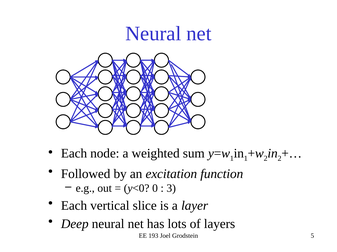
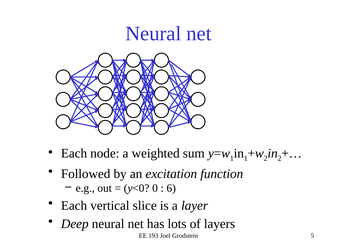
3: 3 -> 6
